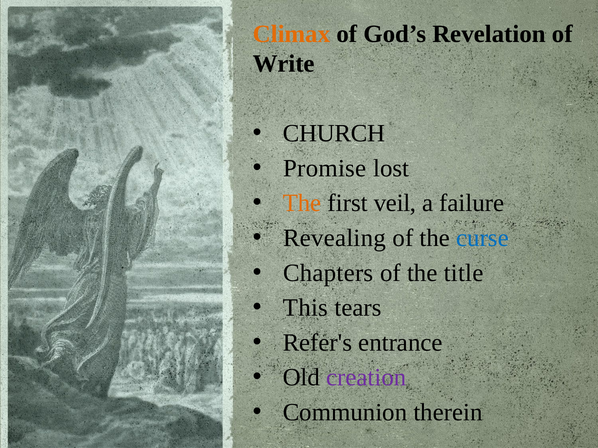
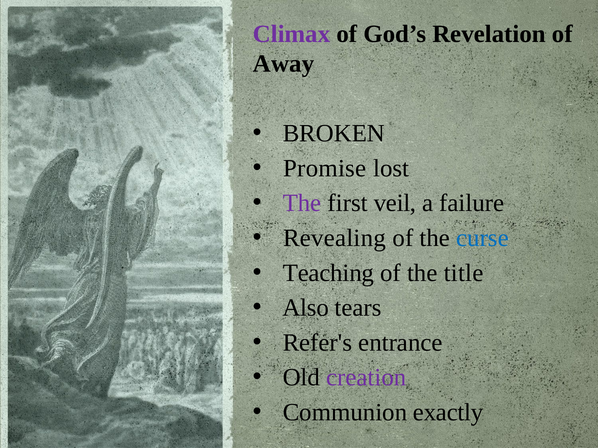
Climax colour: orange -> purple
Write: Write -> Away
CHURCH: CHURCH -> BROKEN
The at (302, 203) colour: orange -> purple
Chapters: Chapters -> Teaching
This: This -> Also
therein: therein -> exactly
